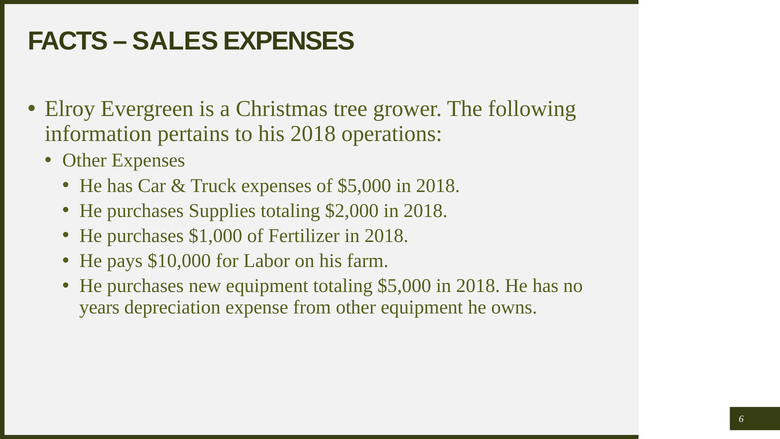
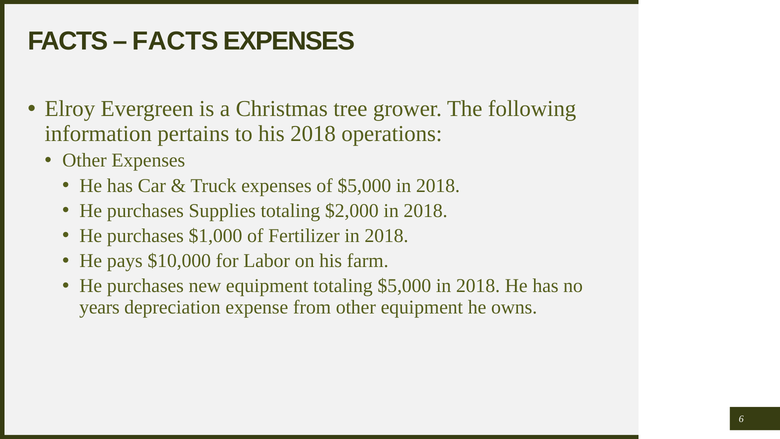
SALES at (175, 41): SALES -> FACTS
